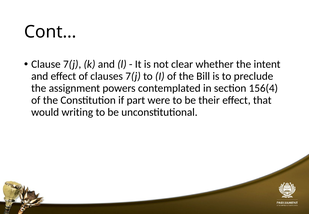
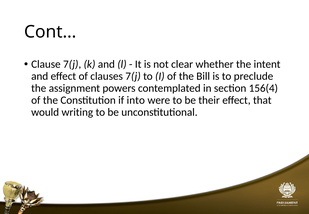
part: part -> into
